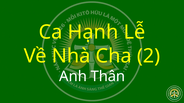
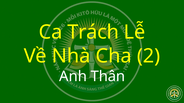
Hạnh: Hạnh -> Trách
